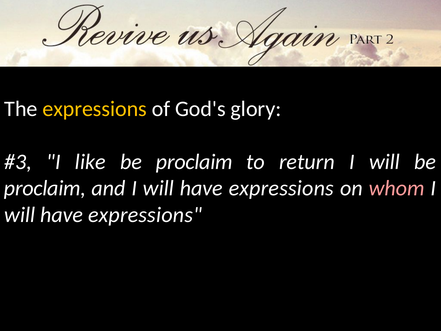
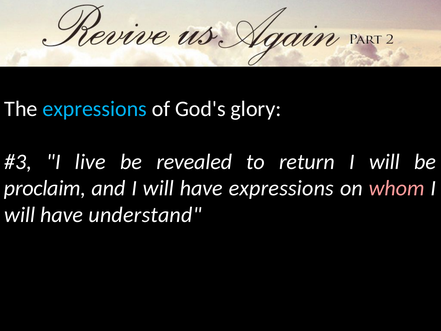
expressions at (95, 109) colour: yellow -> light blue
like: like -> live
proclaim at (194, 162): proclaim -> revealed
expressions at (145, 215): expressions -> understand
